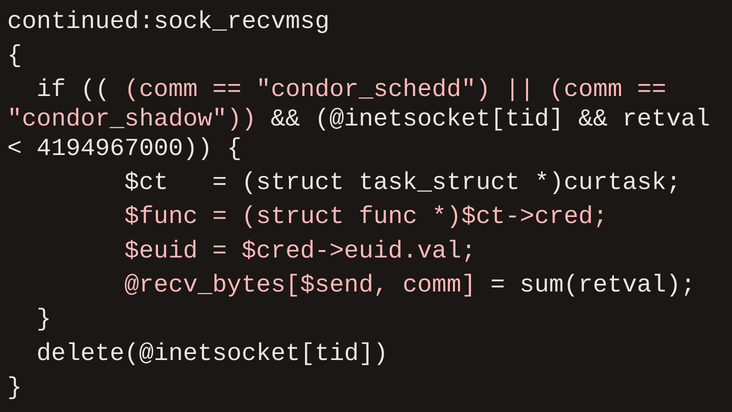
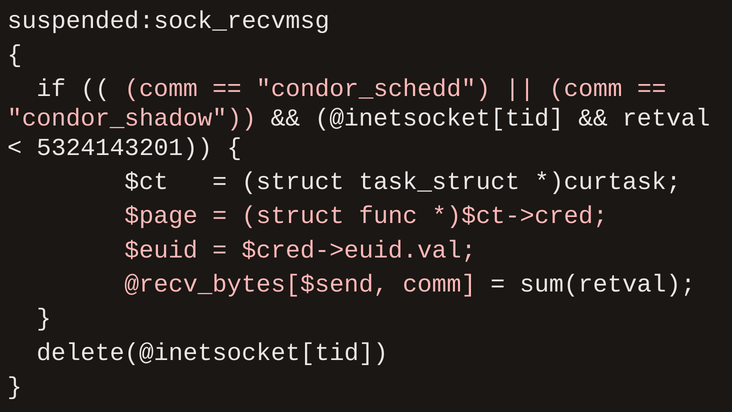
continued:sock_recvmsg: continued:sock_recvmsg -> suspended:sock_recvmsg
4194967000: 4194967000 -> 5324143201
$func: $func -> $page
